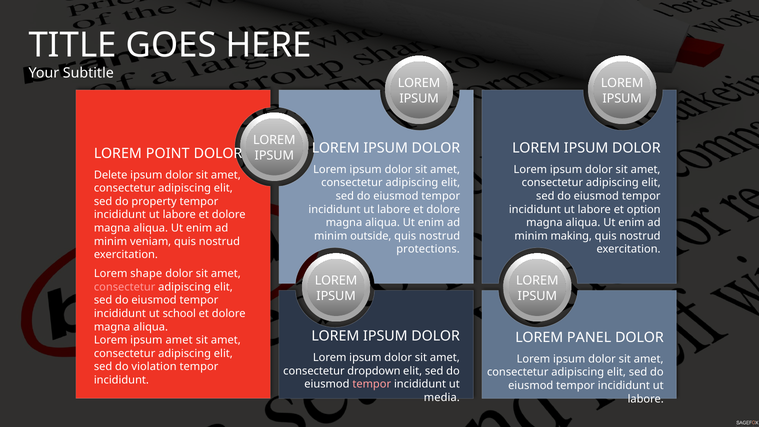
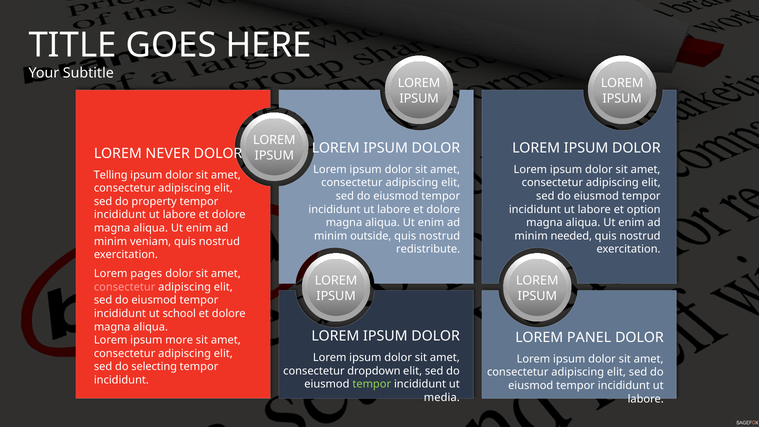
POINT: POINT -> NEVER
Delete: Delete -> Telling
making: making -> needed
protections: protections -> redistribute
shape: shape -> pages
ipsum amet: amet -> more
violation: violation -> selecting
tempor at (372, 384) colour: pink -> light green
